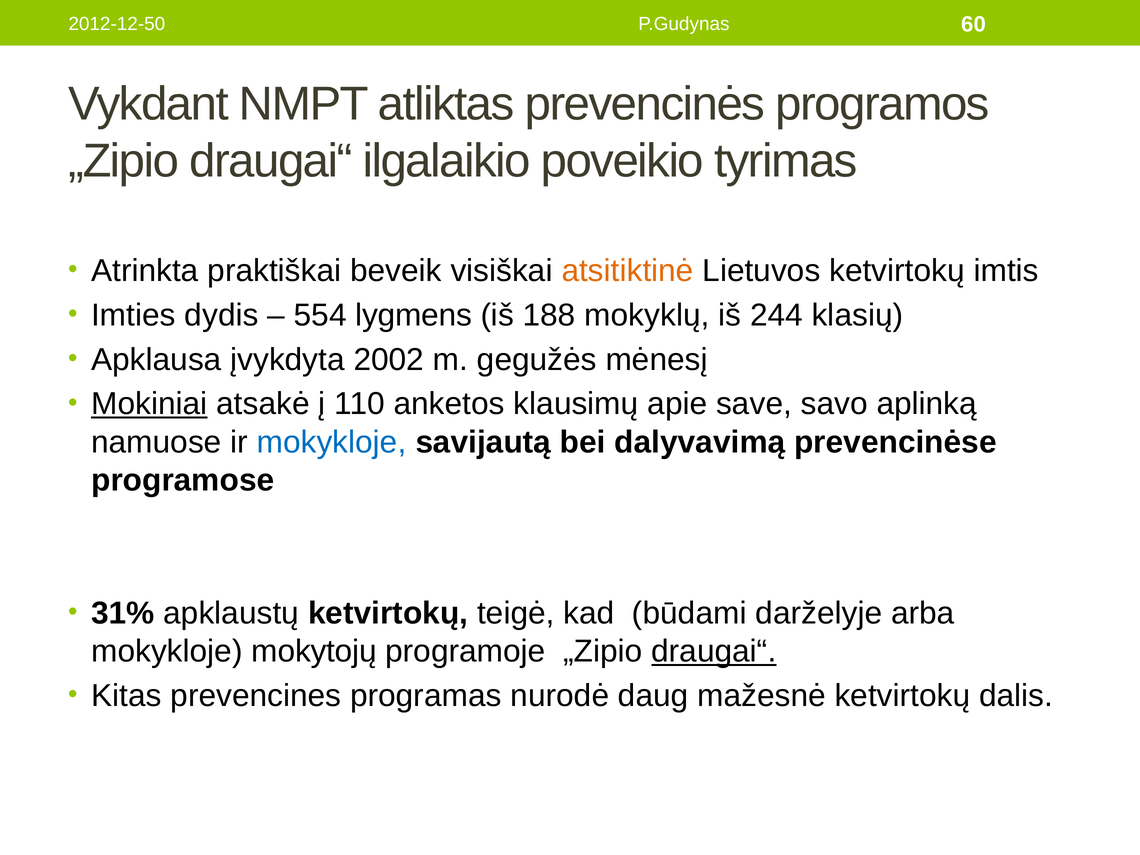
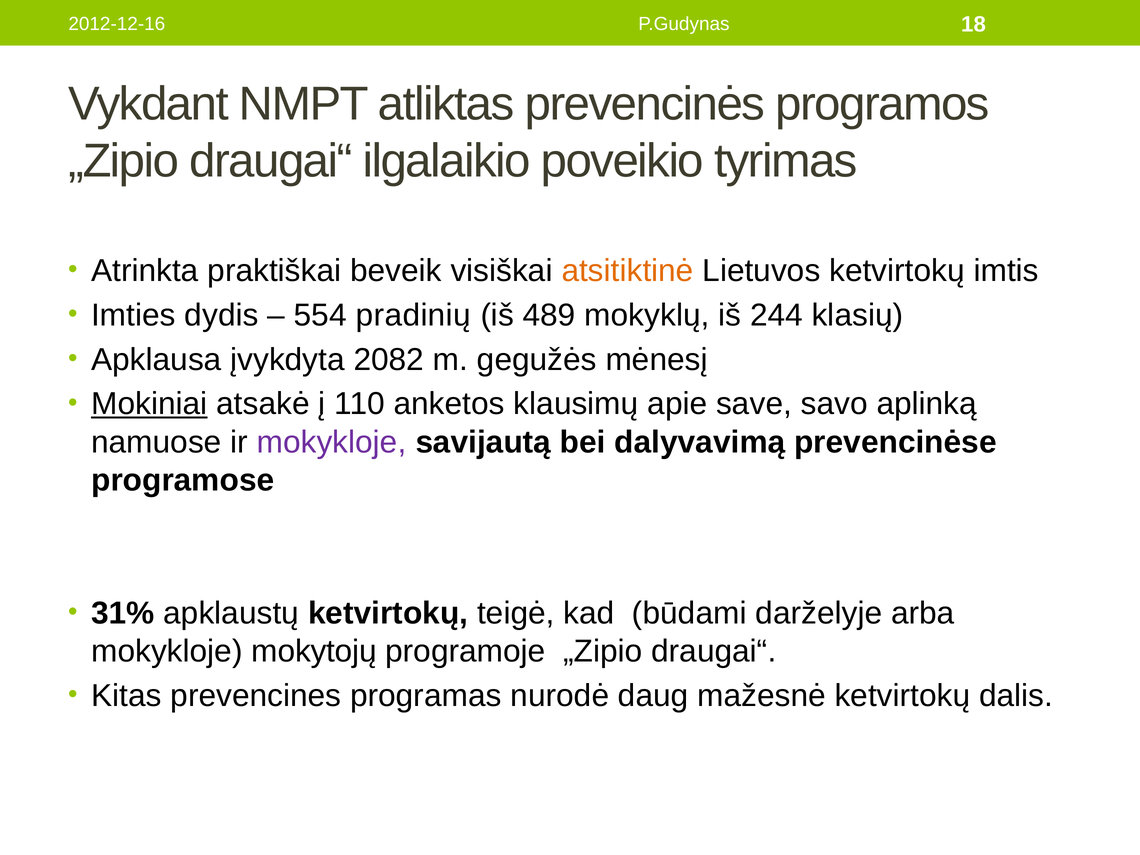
2012-12-50: 2012-12-50 -> 2012-12-16
60: 60 -> 18
lygmens: lygmens -> pradinių
188: 188 -> 489
2002: 2002 -> 2082
mokykloje at (332, 442) colour: blue -> purple
draugai“ at (714, 651) underline: present -> none
